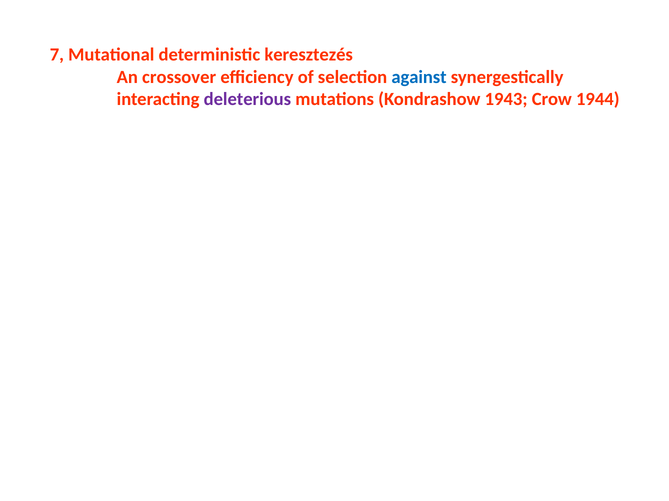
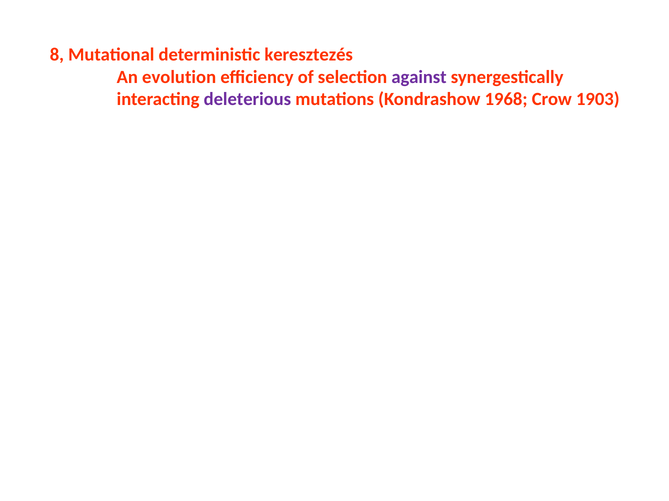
7: 7 -> 8
crossover: crossover -> evolution
against colour: blue -> purple
1943: 1943 -> 1968
1944: 1944 -> 1903
